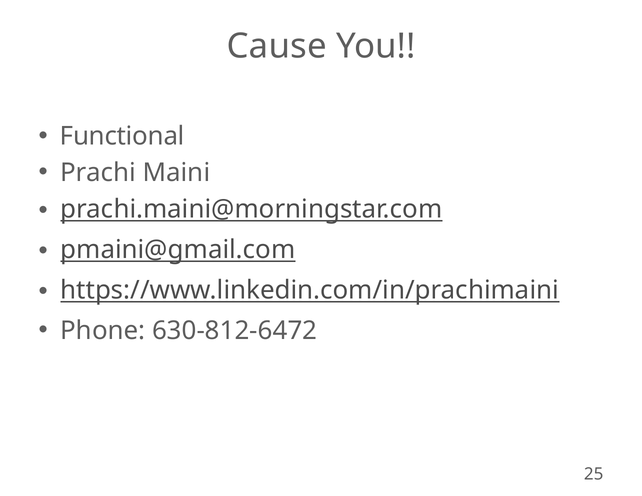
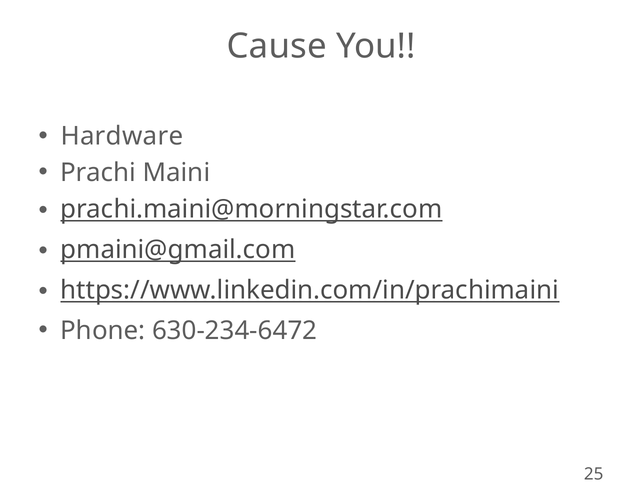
Functional: Functional -> Hardware
630-812-6472: 630-812-6472 -> 630-234-6472
